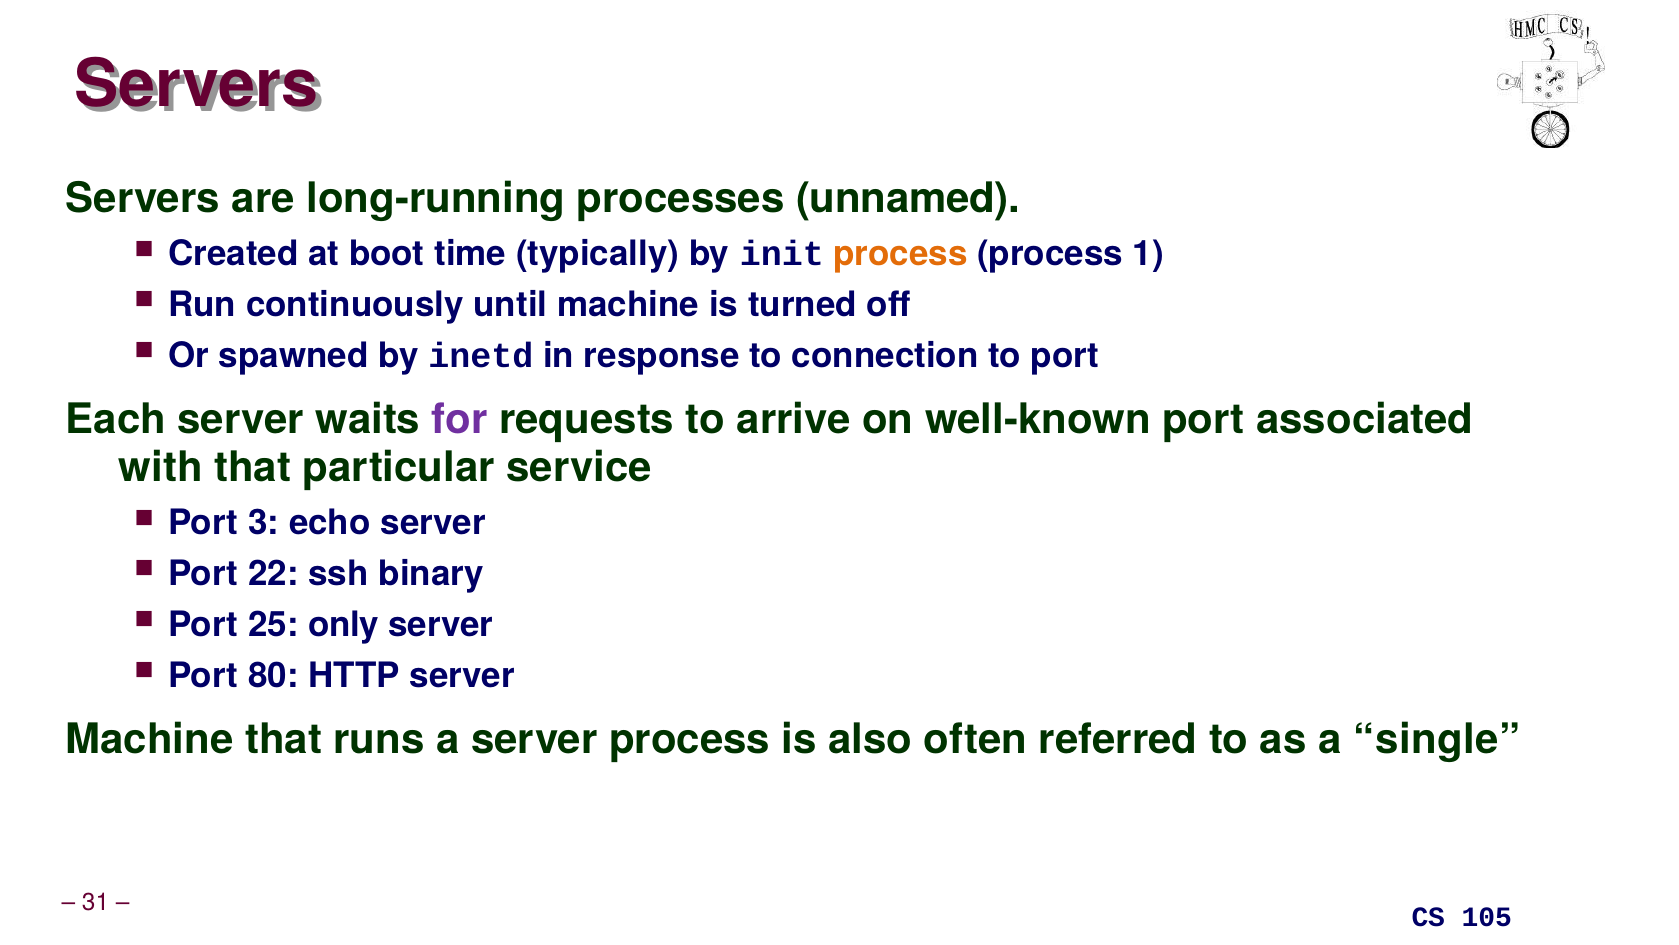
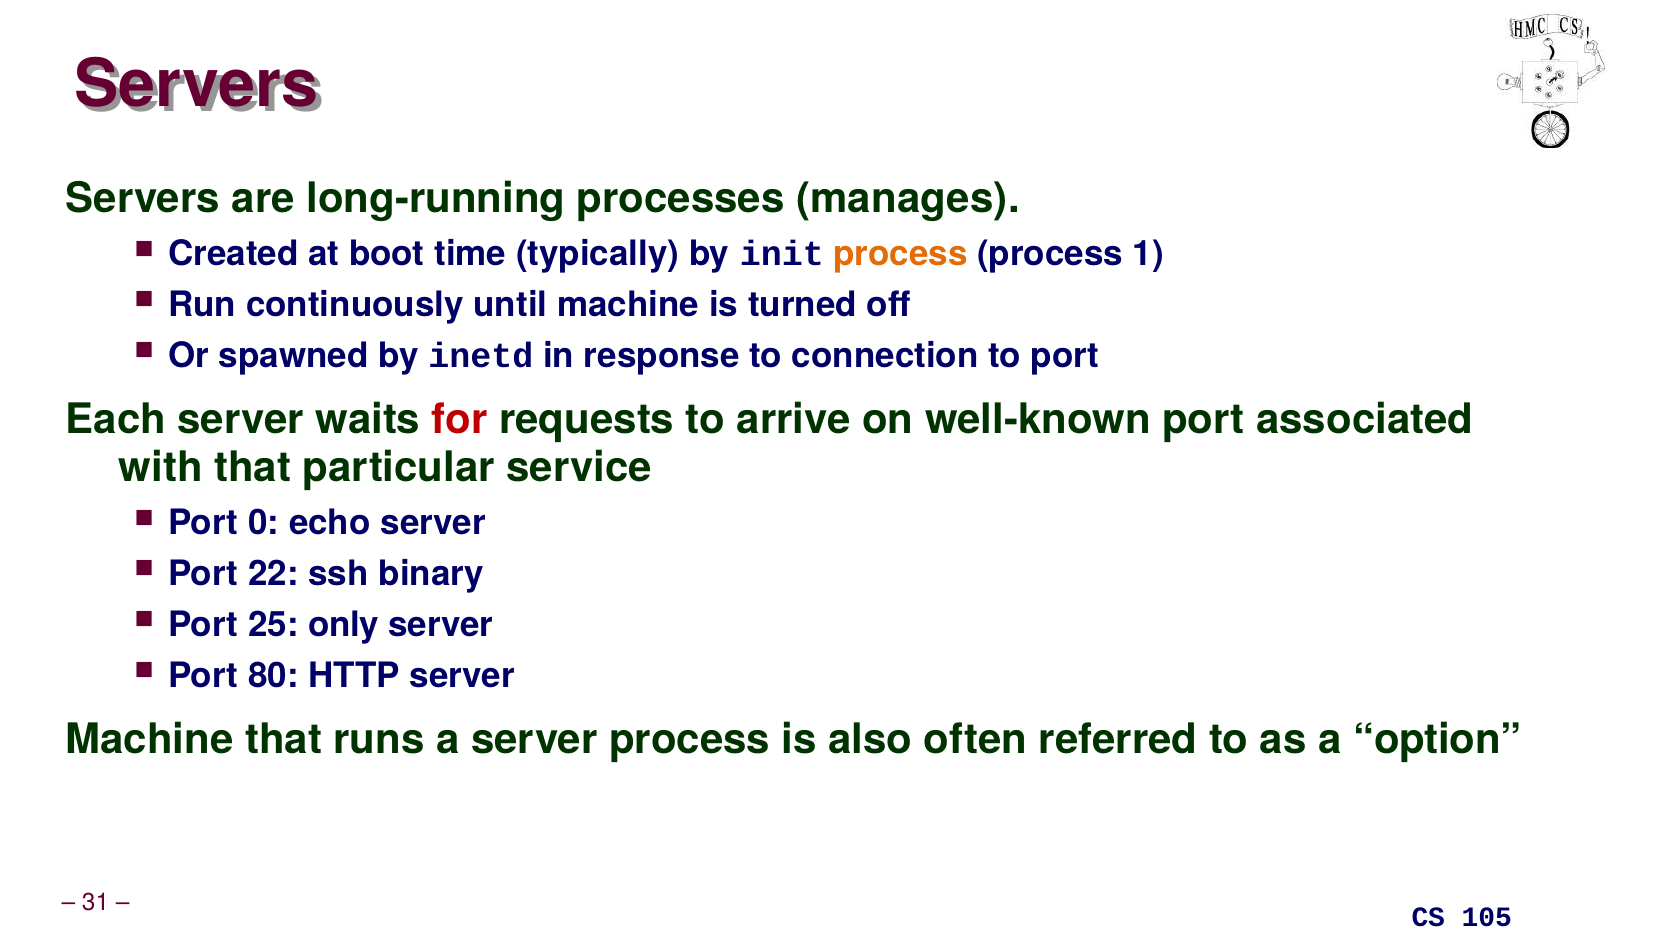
unnamed: unnamed -> manages
for colour: purple -> red
3: 3 -> 0
single: single -> option
